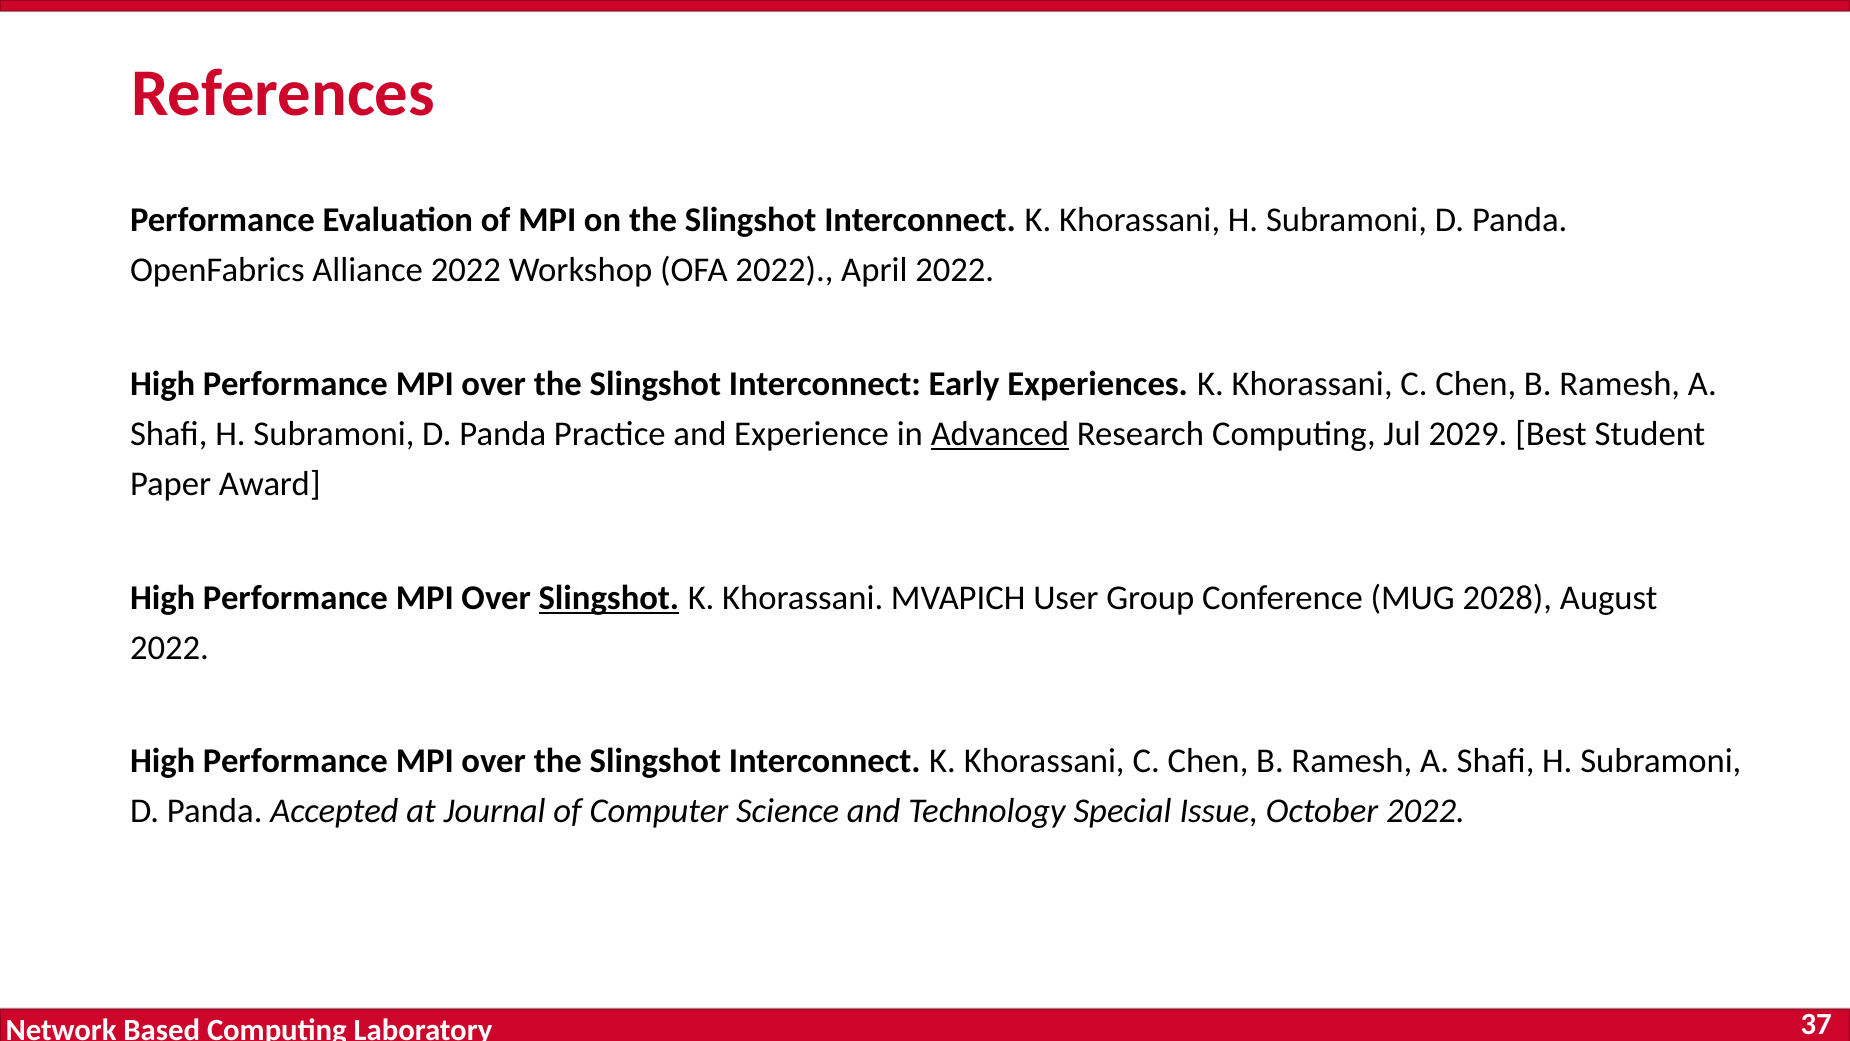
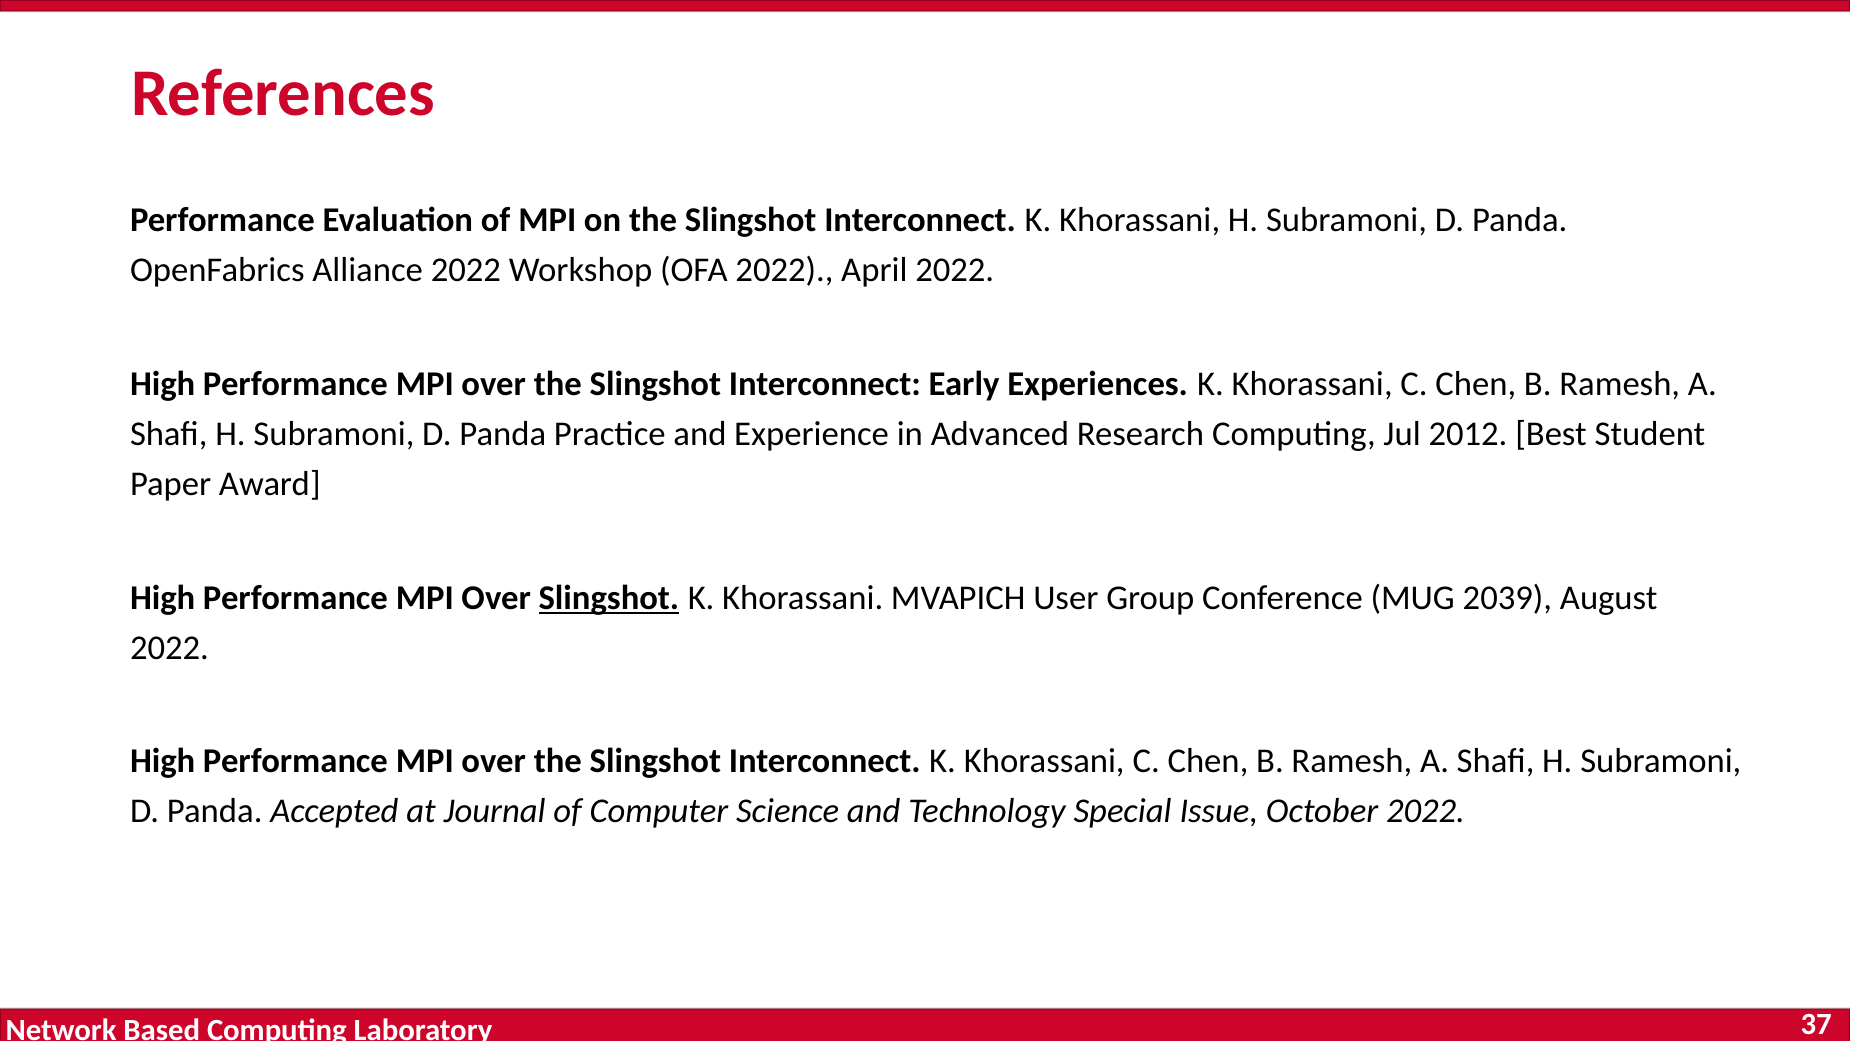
Advanced underline: present -> none
2029: 2029 -> 2012
2028: 2028 -> 2039
